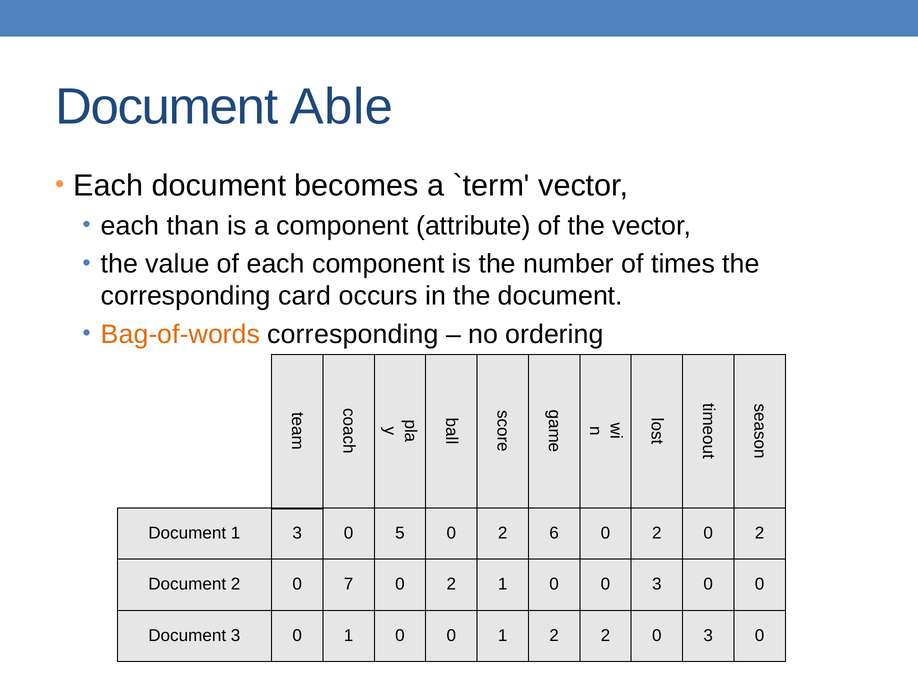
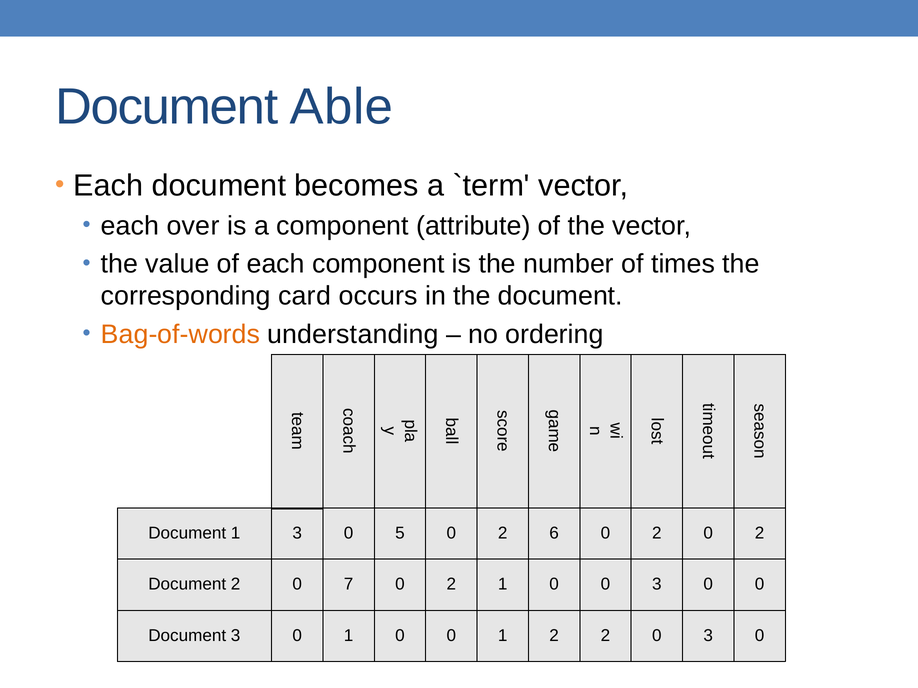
than: than -> over
Bag-of-words corresponding: corresponding -> understanding
